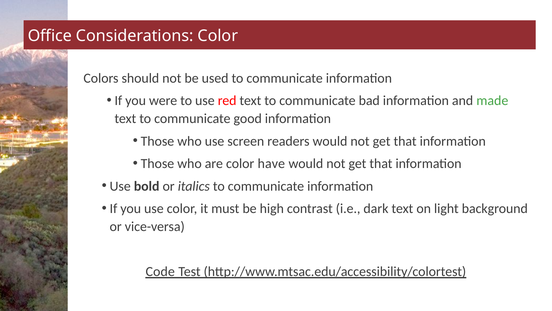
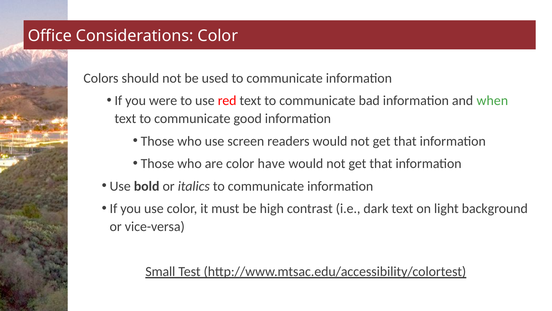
made: made -> when
Code: Code -> Small
